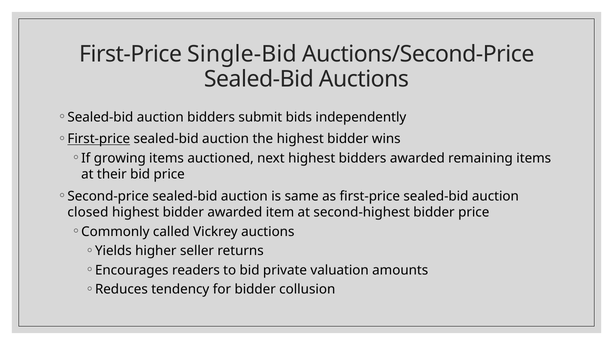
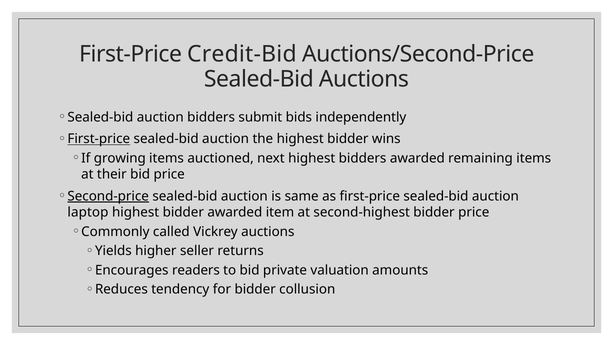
Single-Bid: Single-Bid -> Credit-Bid
Second-price underline: none -> present
closed: closed -> laptop
